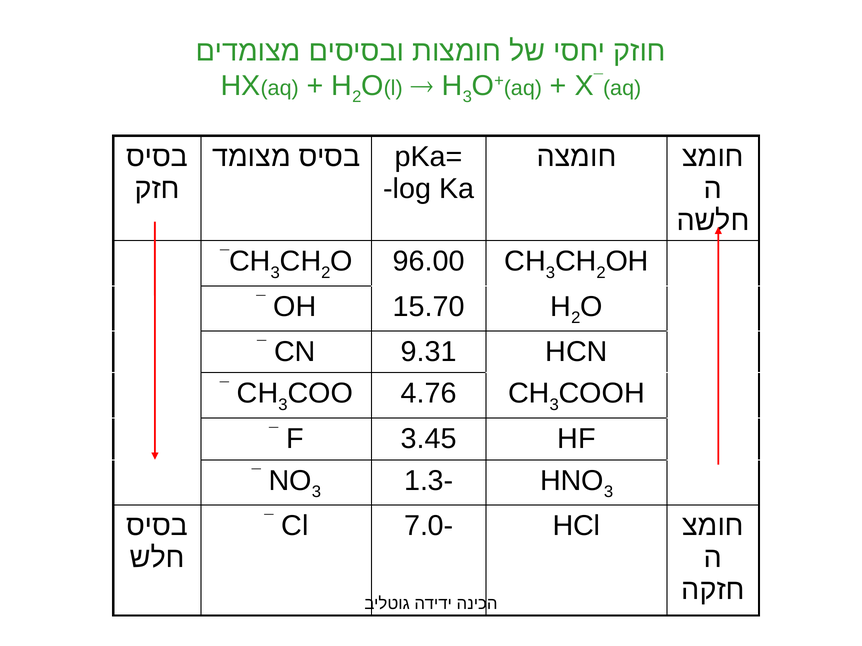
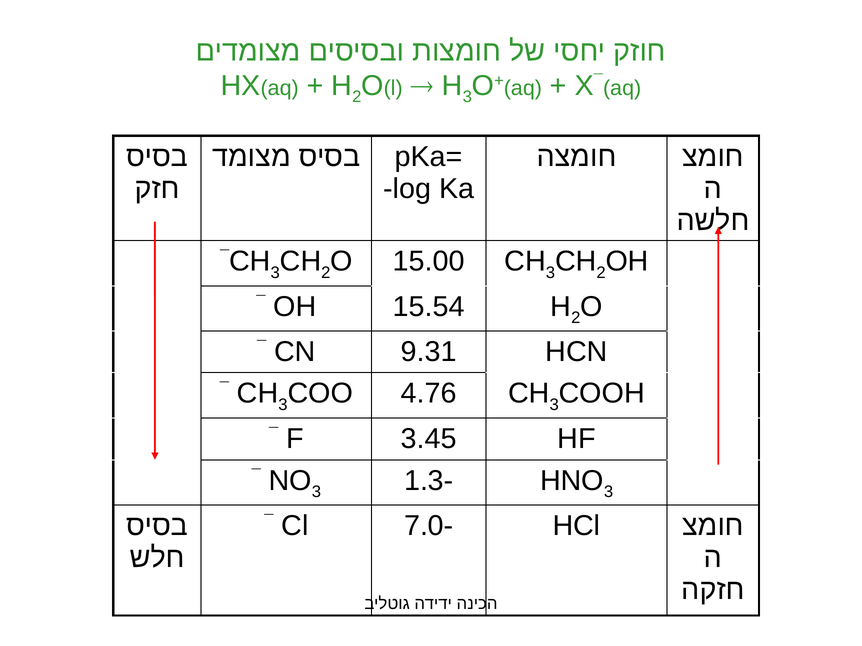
96.00: 96.00 -> 15.00
15.70: 15.70 -> 15.54
